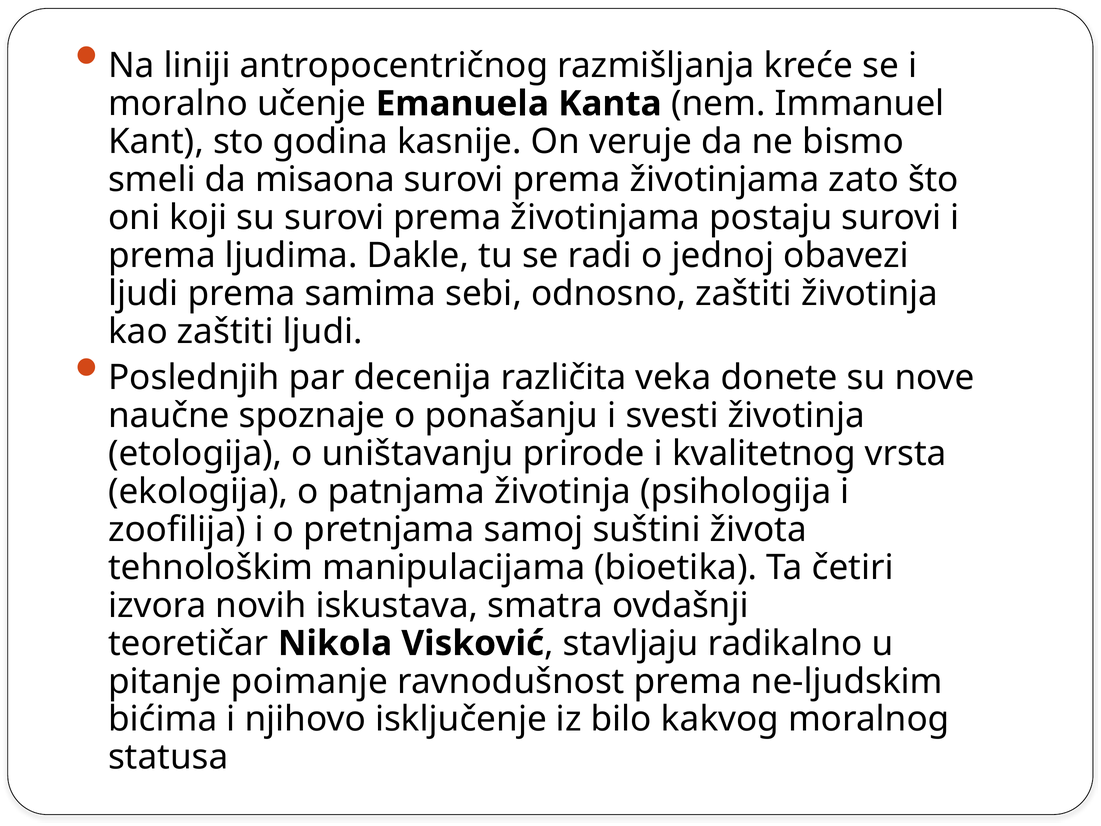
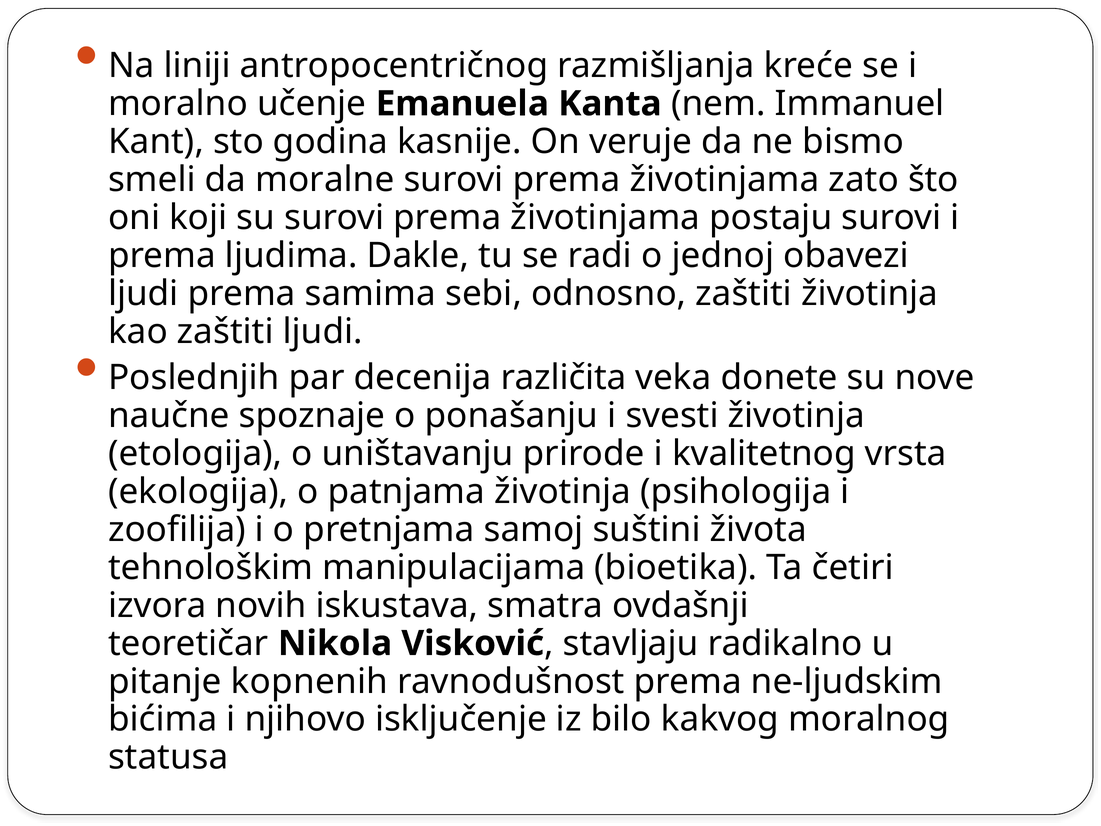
misaona: misaona -> moralne
poimanje: poimanje -> kopnenih
